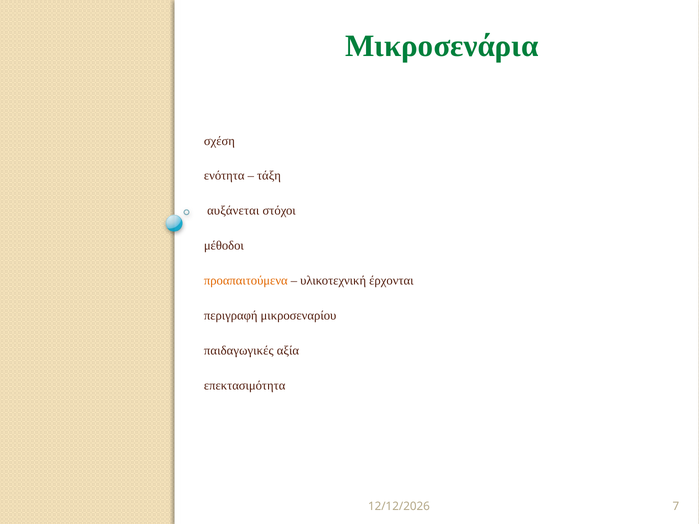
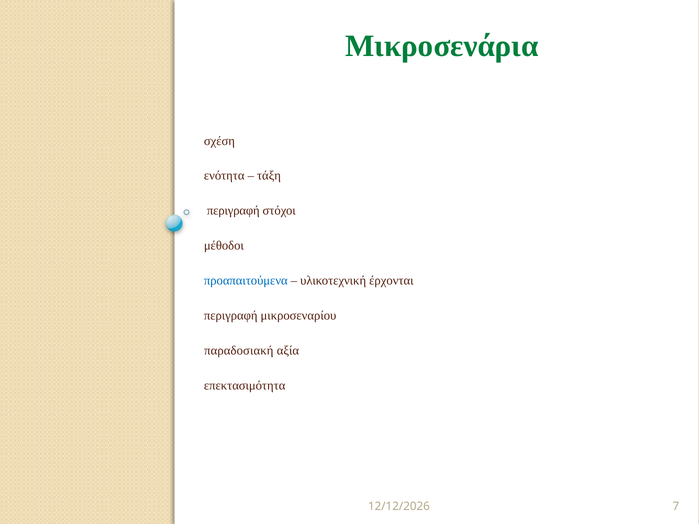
αυξάνεται at (233, 211): αυξάνεται -> περιγραφή
προαπαιτούμενα colour: orange -> blue
παιδαγωγικές: παιδαγωγικές -> παραδοσιακή
